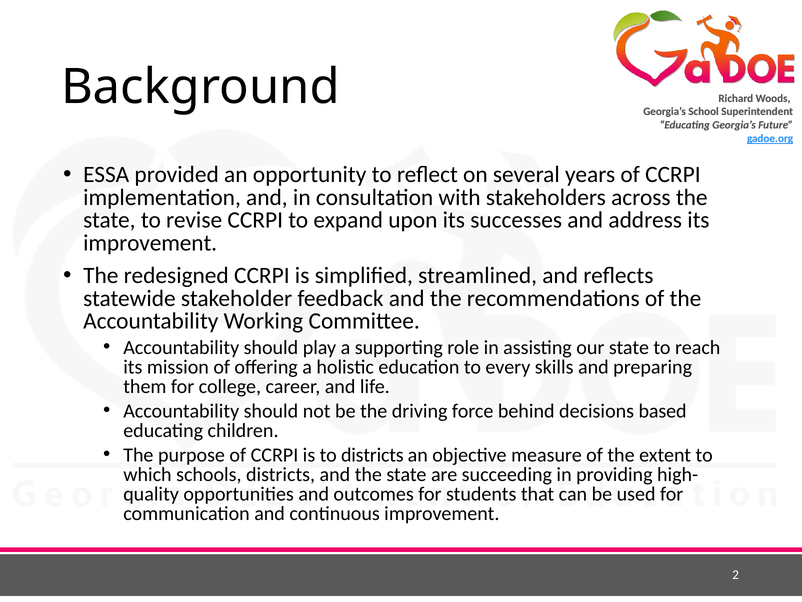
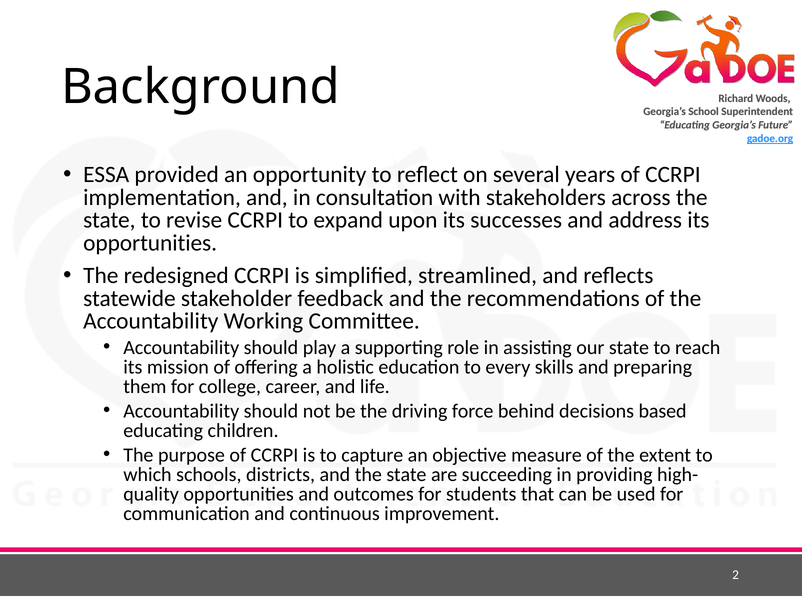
improvement at (150, 243): improvement -> opportunities
to districts: districts -> capture
